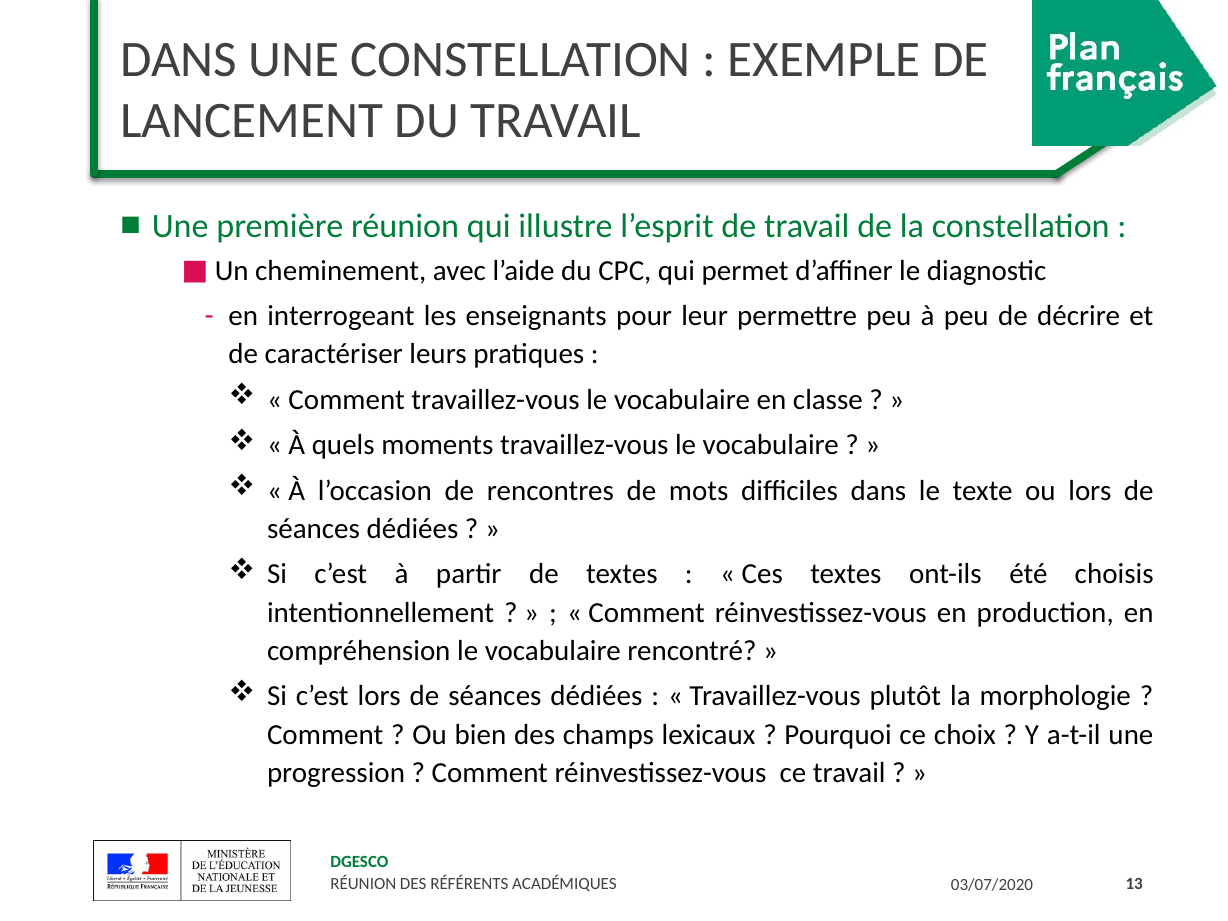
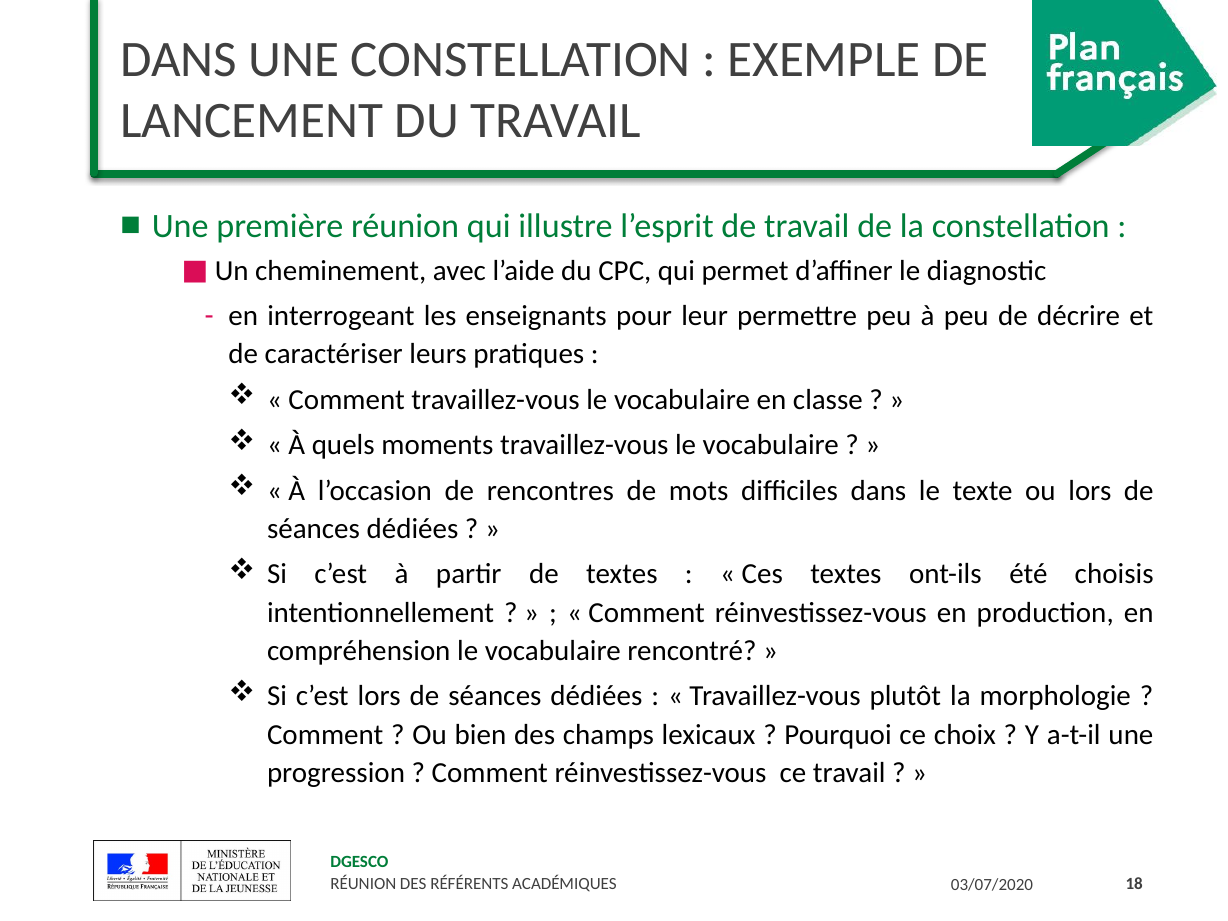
13: 13 -> 18
